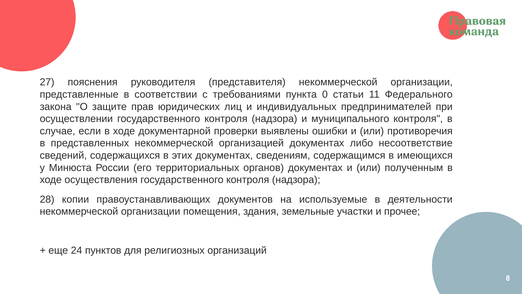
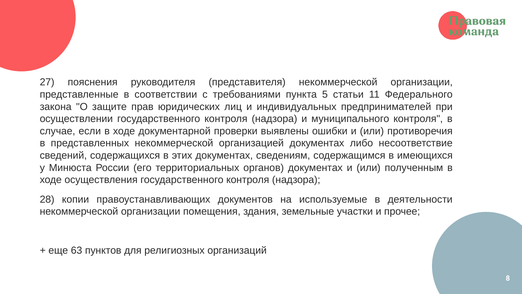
0: 0 -> 5
24: 24 -> 63
